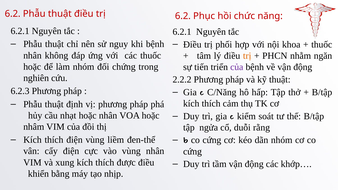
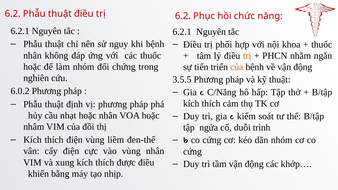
của at (237, 67) colour: purple -> orange
2.2.2: 2.2.2 -> 3.5.5
6.2.3: 6.2.3 -> 6.0.2
rằng: rằng -> trình
